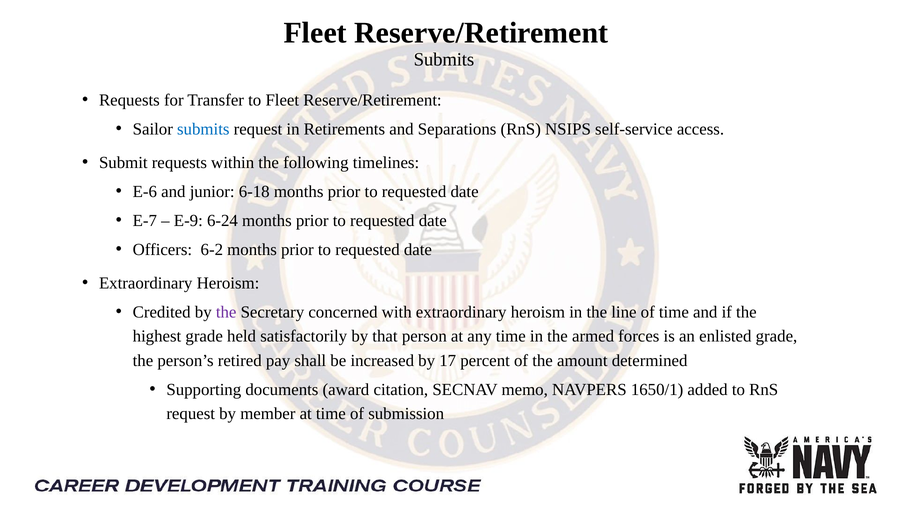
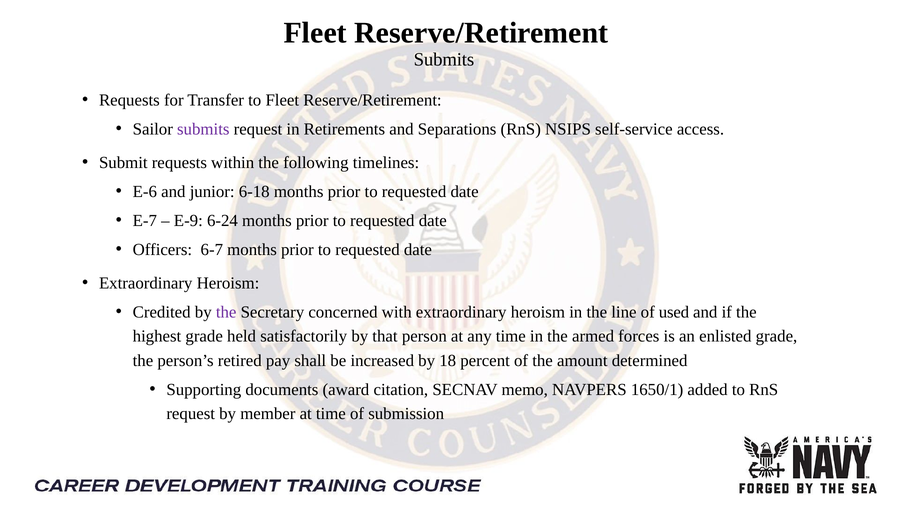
submits at (203, 129) colour: blue -> purple
6-2: 6-2 -> 6-7
of time: time -> used
17: 17 -> 18
